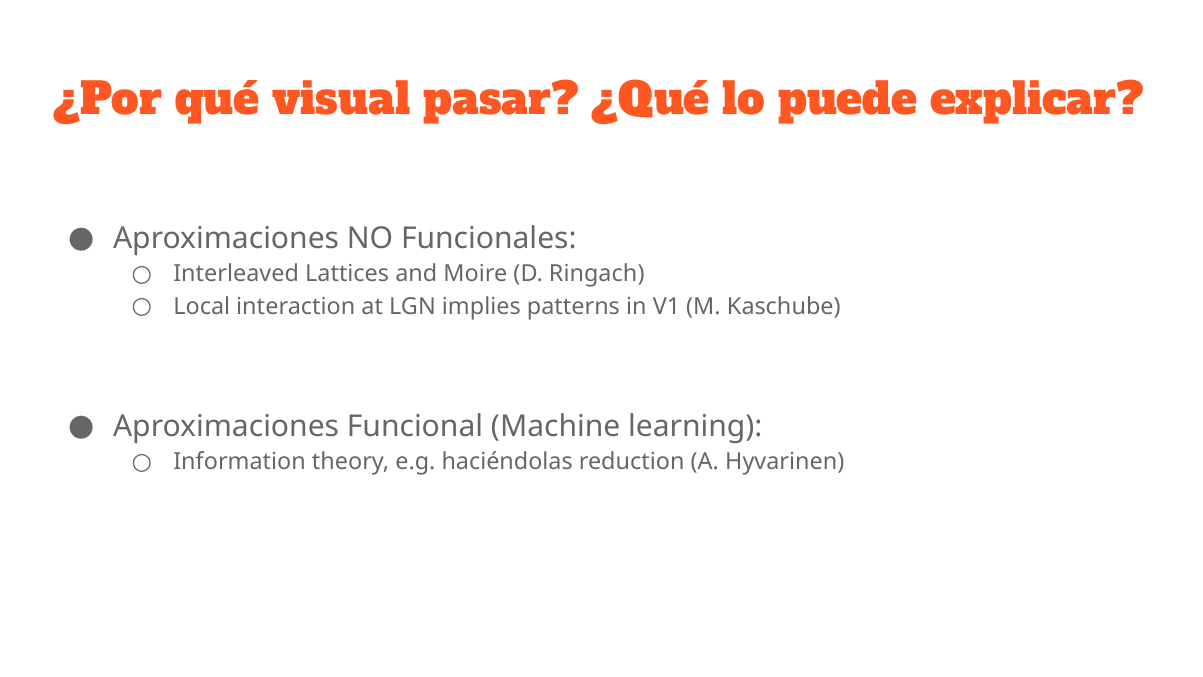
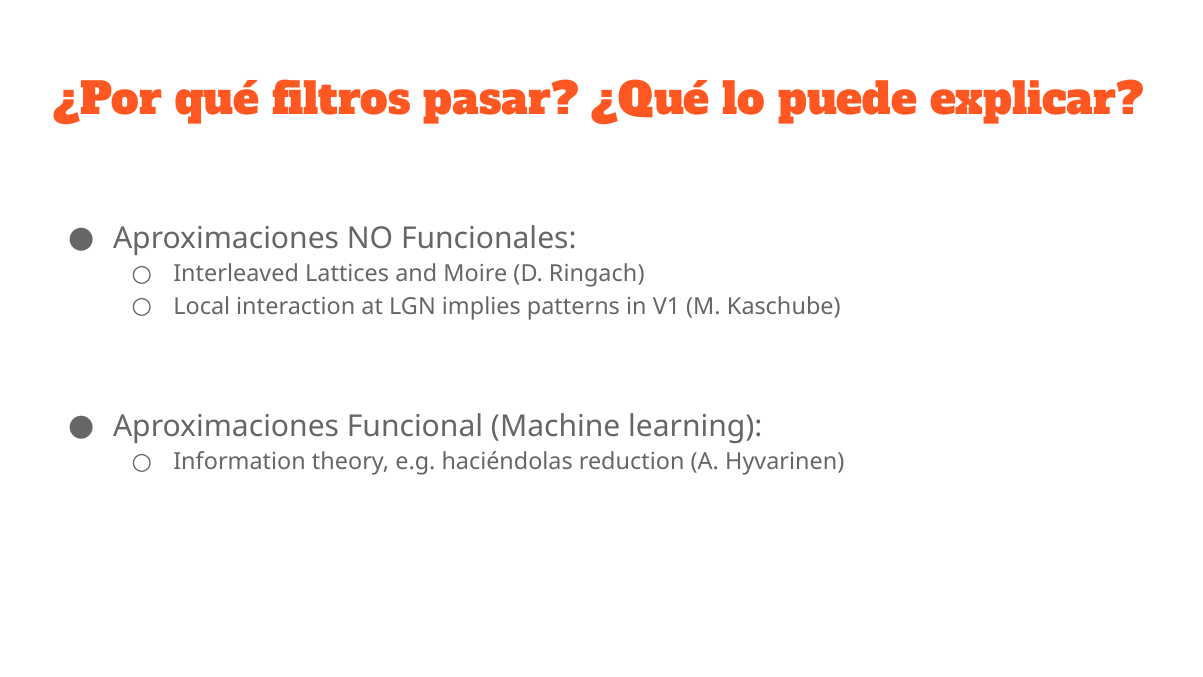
visual: visual -> filtros
